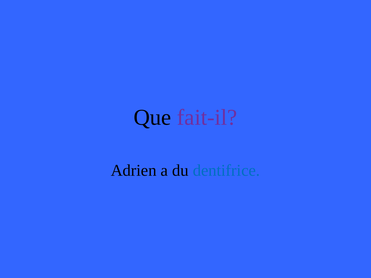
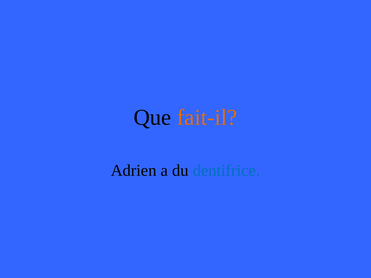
fait-il colour: purple -> orange
